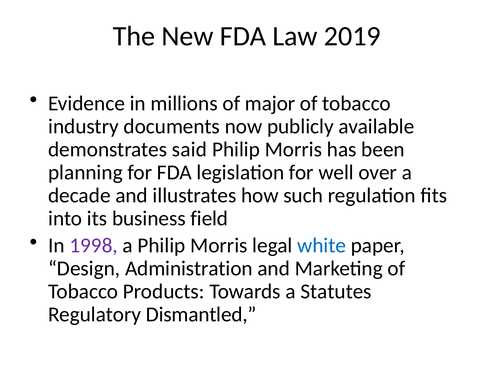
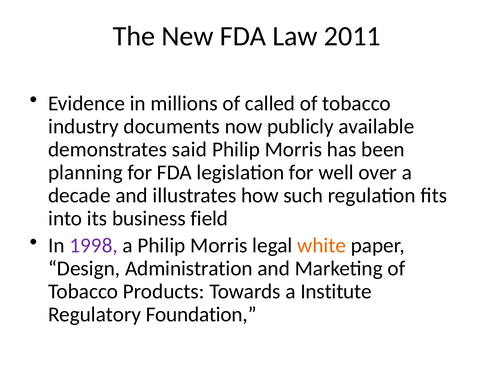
2019: 2019 -> 2011
major: major -> called
white colour: blue -> orange
Statutes: Statutes -> Institute
Dismantled: Dismantled -> Foundation
